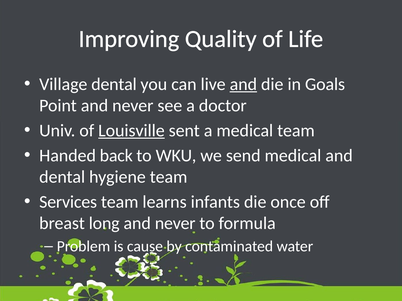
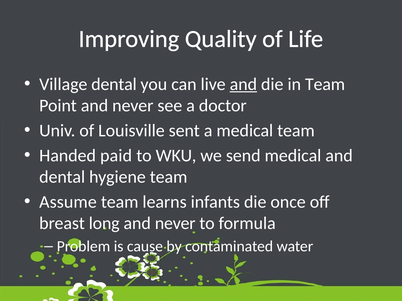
in Goals: Goals -> Team
Louisville underline: present -> none
back: back -> paid
Services: Services -> Assume
